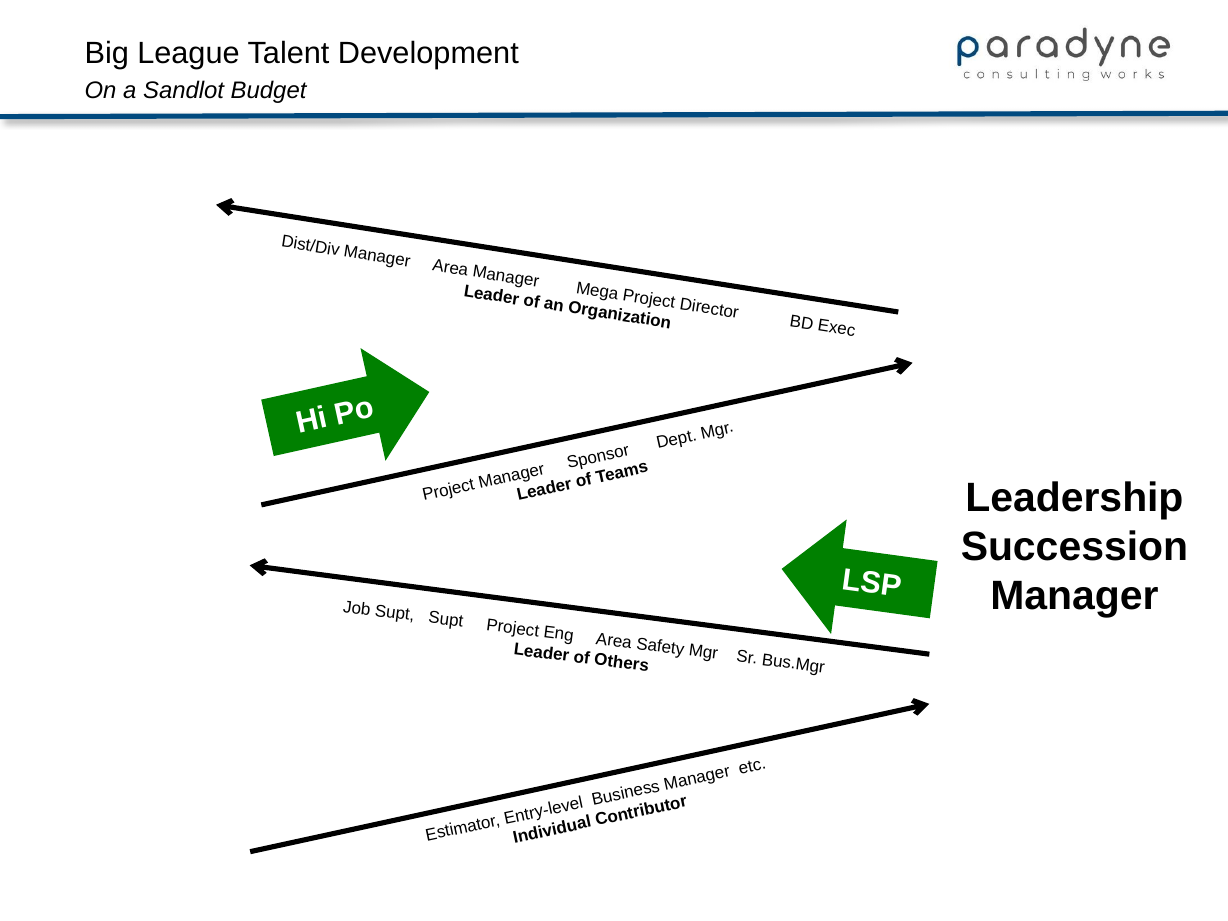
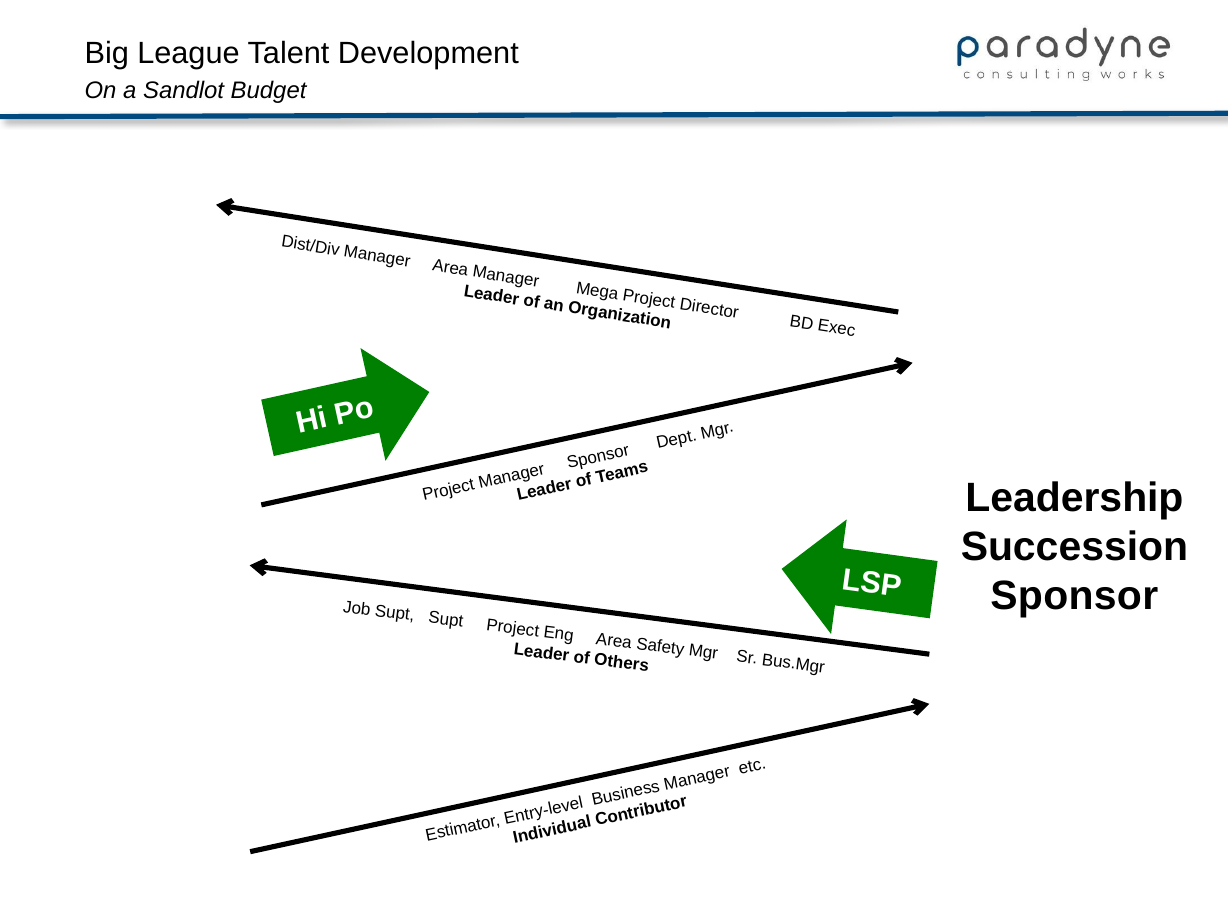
Manager at (1074, 596): Manager -> Sponsor
